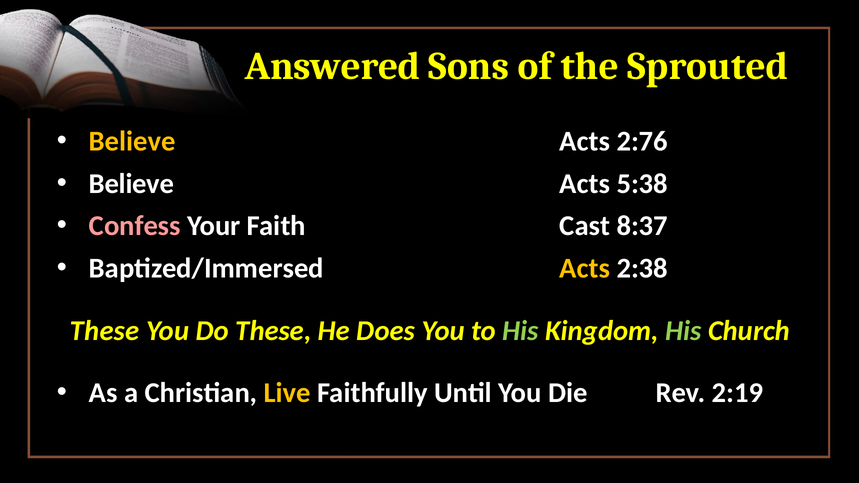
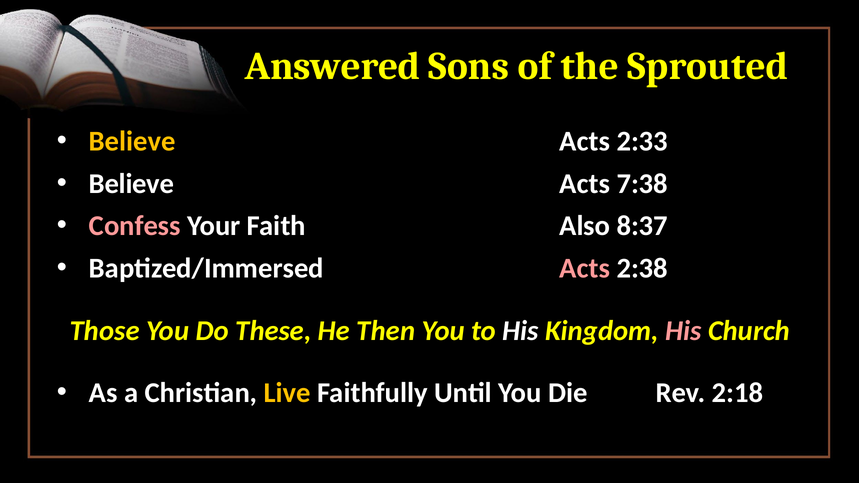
2:76: 2:76 -> 2:33
5:38: 5:38 -> 7:38
Cast: Cast -> Also
Acts at (585, 269) colour: yellow -> pink
These at (105, 331): These -> Those
Does: Does -> Then
His at (520, 331) colour: light green -> white
His at (683, 331) colour: light green -> pink
2:19: 2:19 -> 2:18
